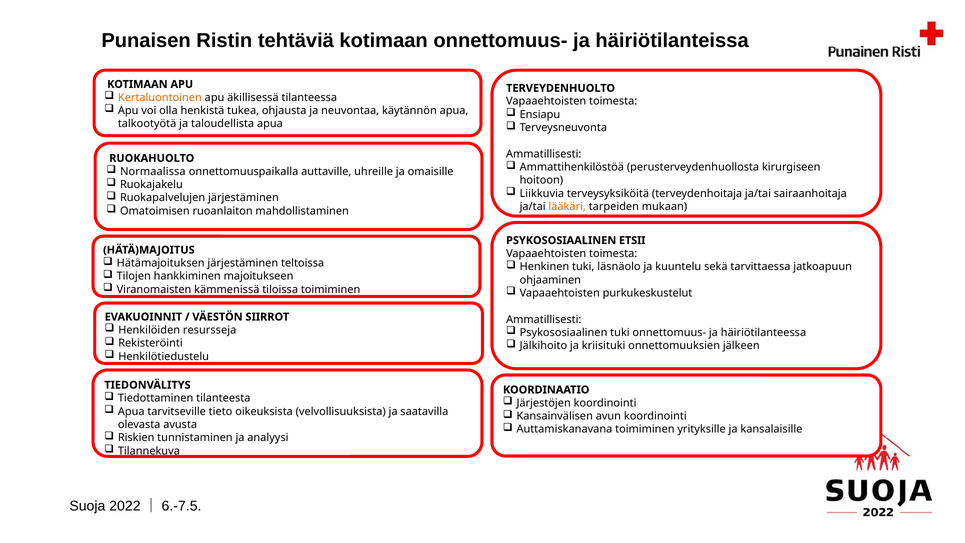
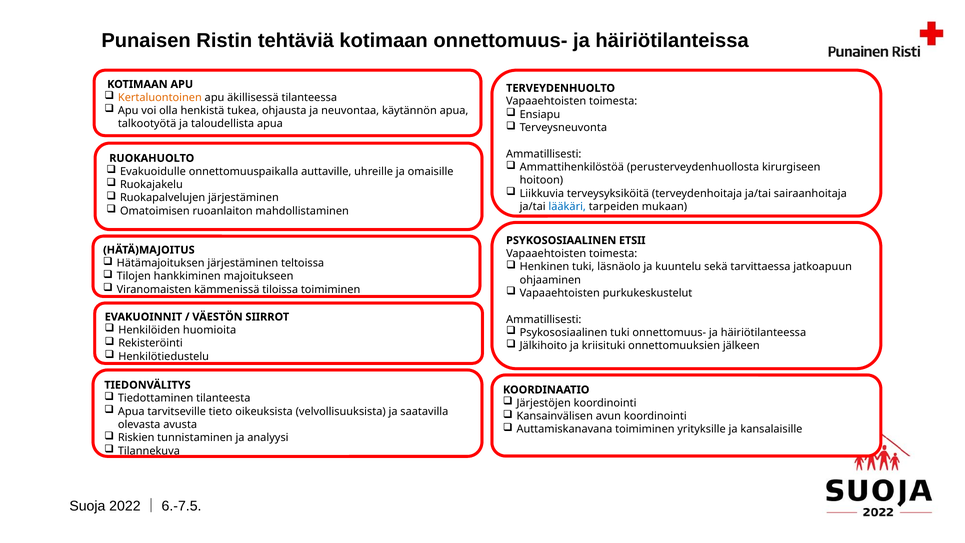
Normaalissa: Normaalissa -> Evakuoidulle
lääkäri colour: orange -> blue
resursseja: resursseja -> huomioita
